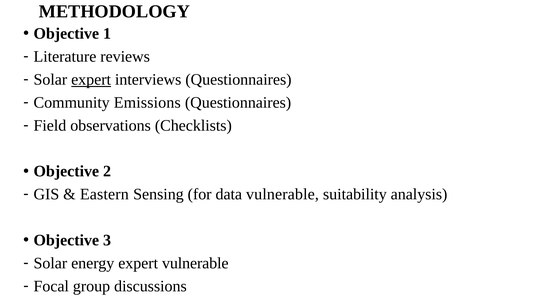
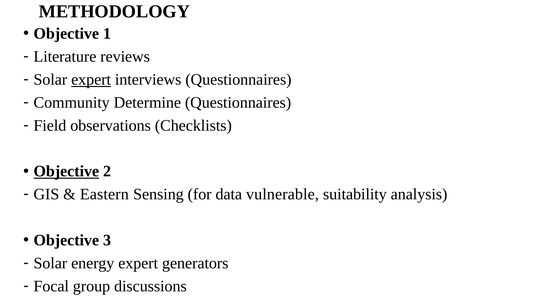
Emissions: Emissions -> Determine
Objective at (66, 172) underline: none -> present
expert vulnerable: vulnerable -> generators
